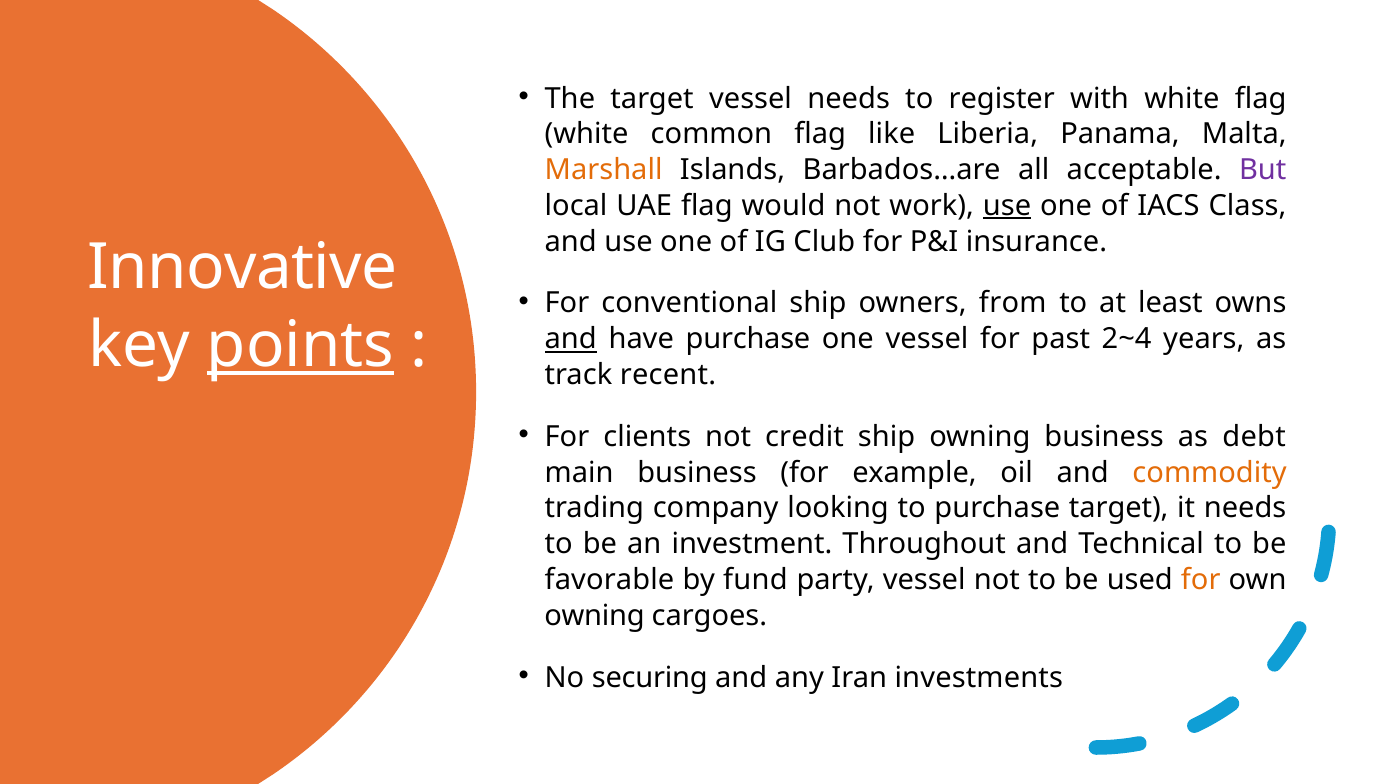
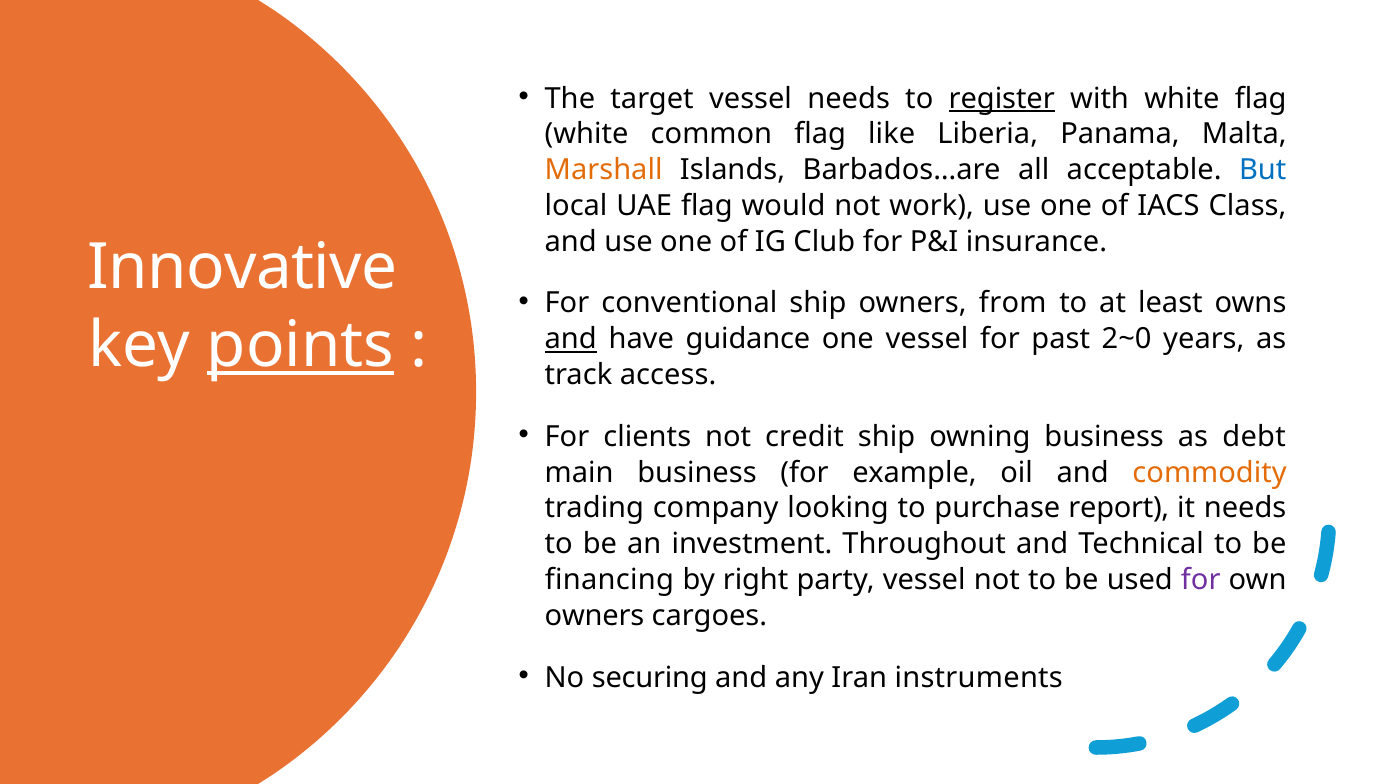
register underline: none -> present
But colour: purple -> blue
use at (1007, 206) underline: present -> none
have purchase: purchase -> guidance
2~4: 2~4 -> 2~0
recent: recent -> access
purchase target: target -> report
favorable: favorable -> financing
fund: fund -> right
for at (1201, 580) colour: orange -> purple
owning at (595, 615): owning -> owners
investments: investments -> instruments
